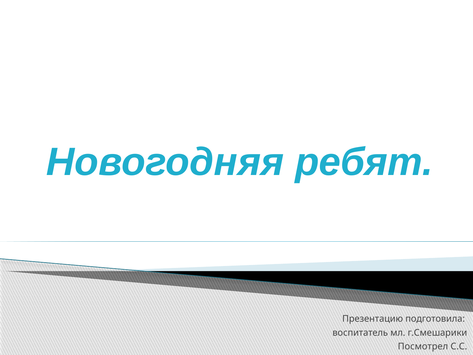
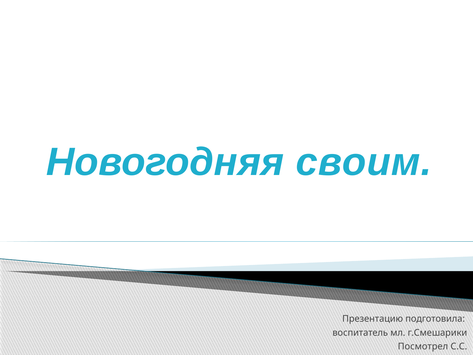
ребят: ребят -> своим
